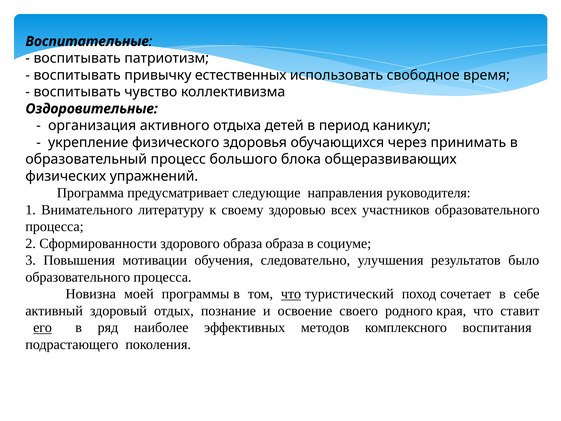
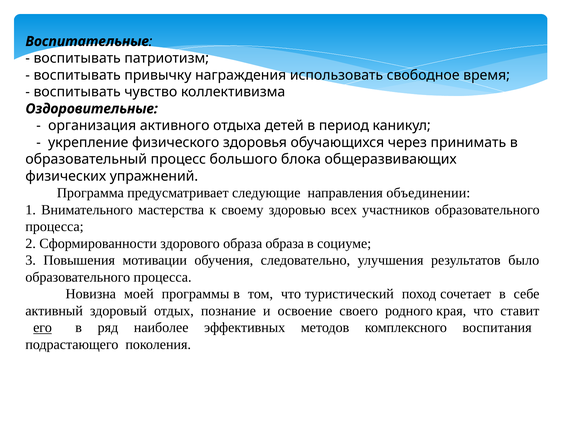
естественных: естественных -> награждения
руководителя: руководителя -> объединении
литературу: литературу -> мастерства
что at (291, 294) underline: present -> none
